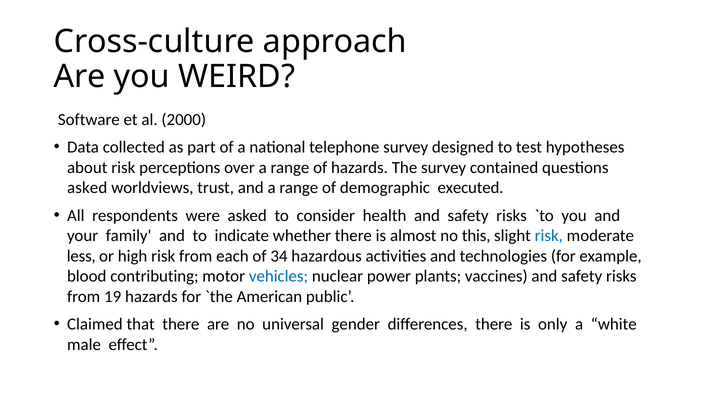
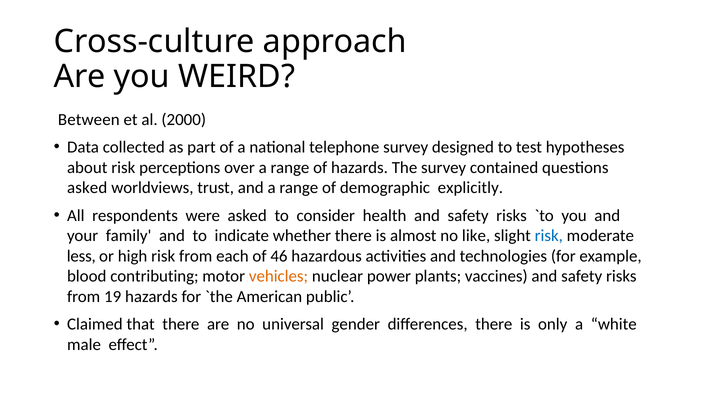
Software: Software -> Between
executed: executed -> explicitly
this: this -> like
34: 34 -> 46
vehicles colour: blue -> orange
